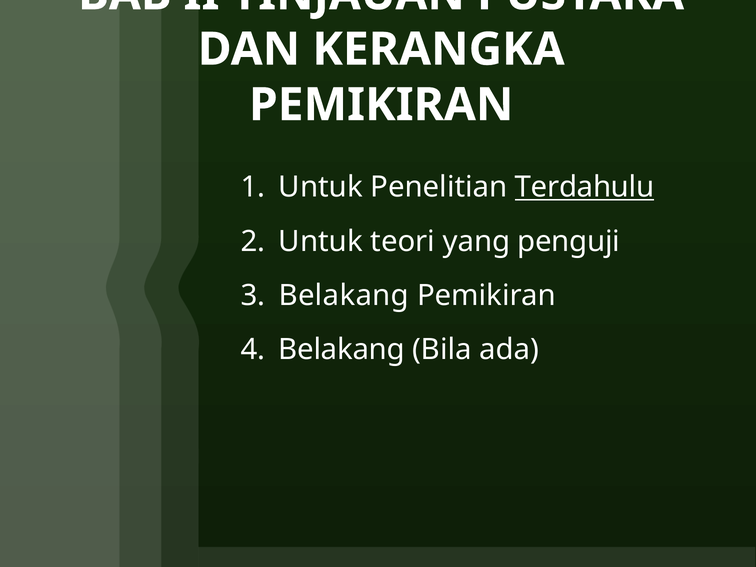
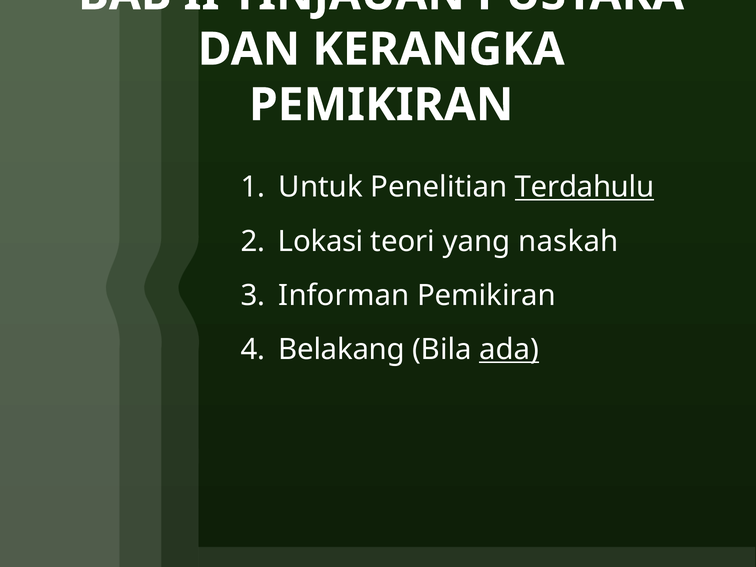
Untuk at (321, 241): Untuk -> Lokasi
penguji: penguji -> naskah
Belakang at (344, 295): Belakang -> Informan
ada underline: none -> present
